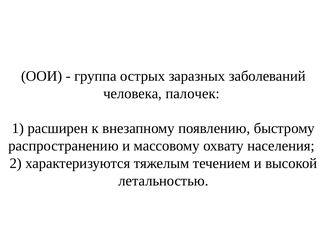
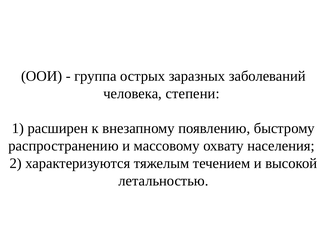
палочек: палочек -> степени
